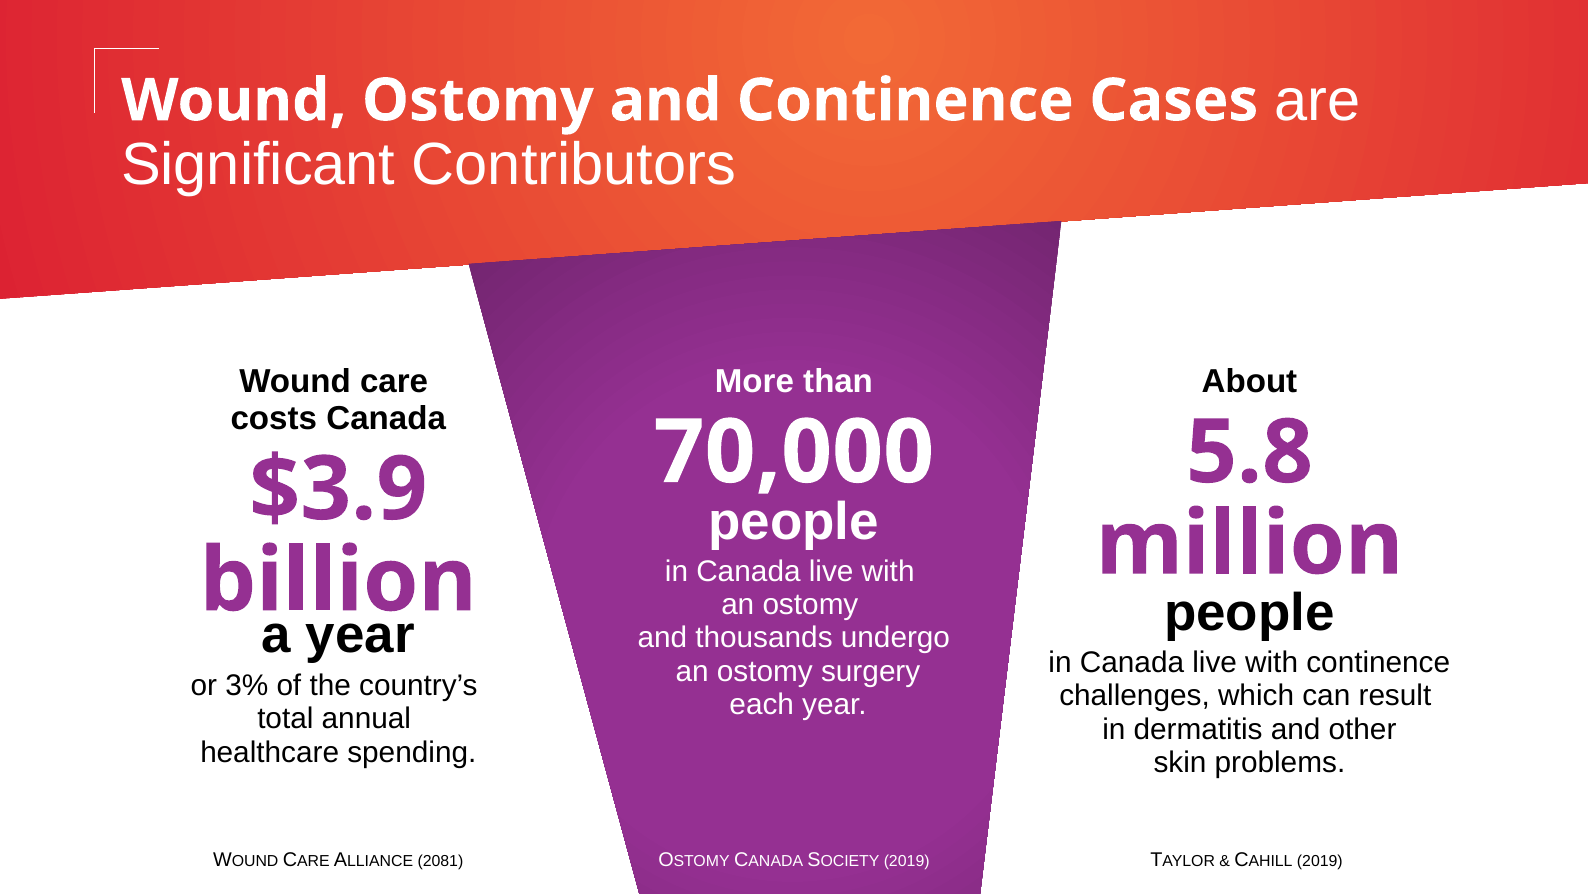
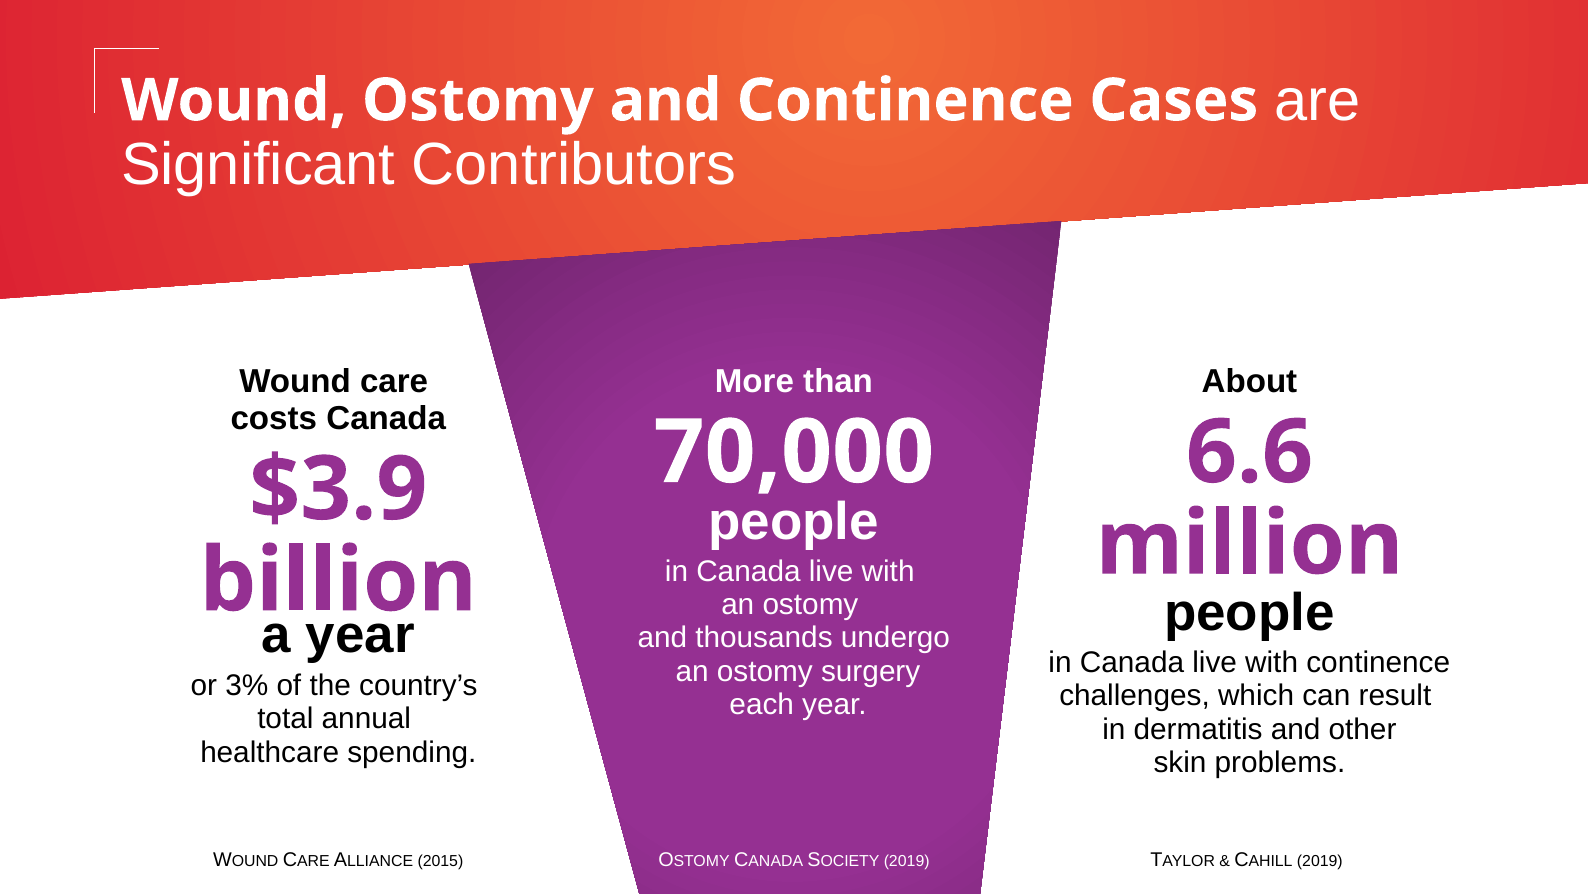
5.8: 5.8 -> 6.6
2081: 2081 -> 2015
